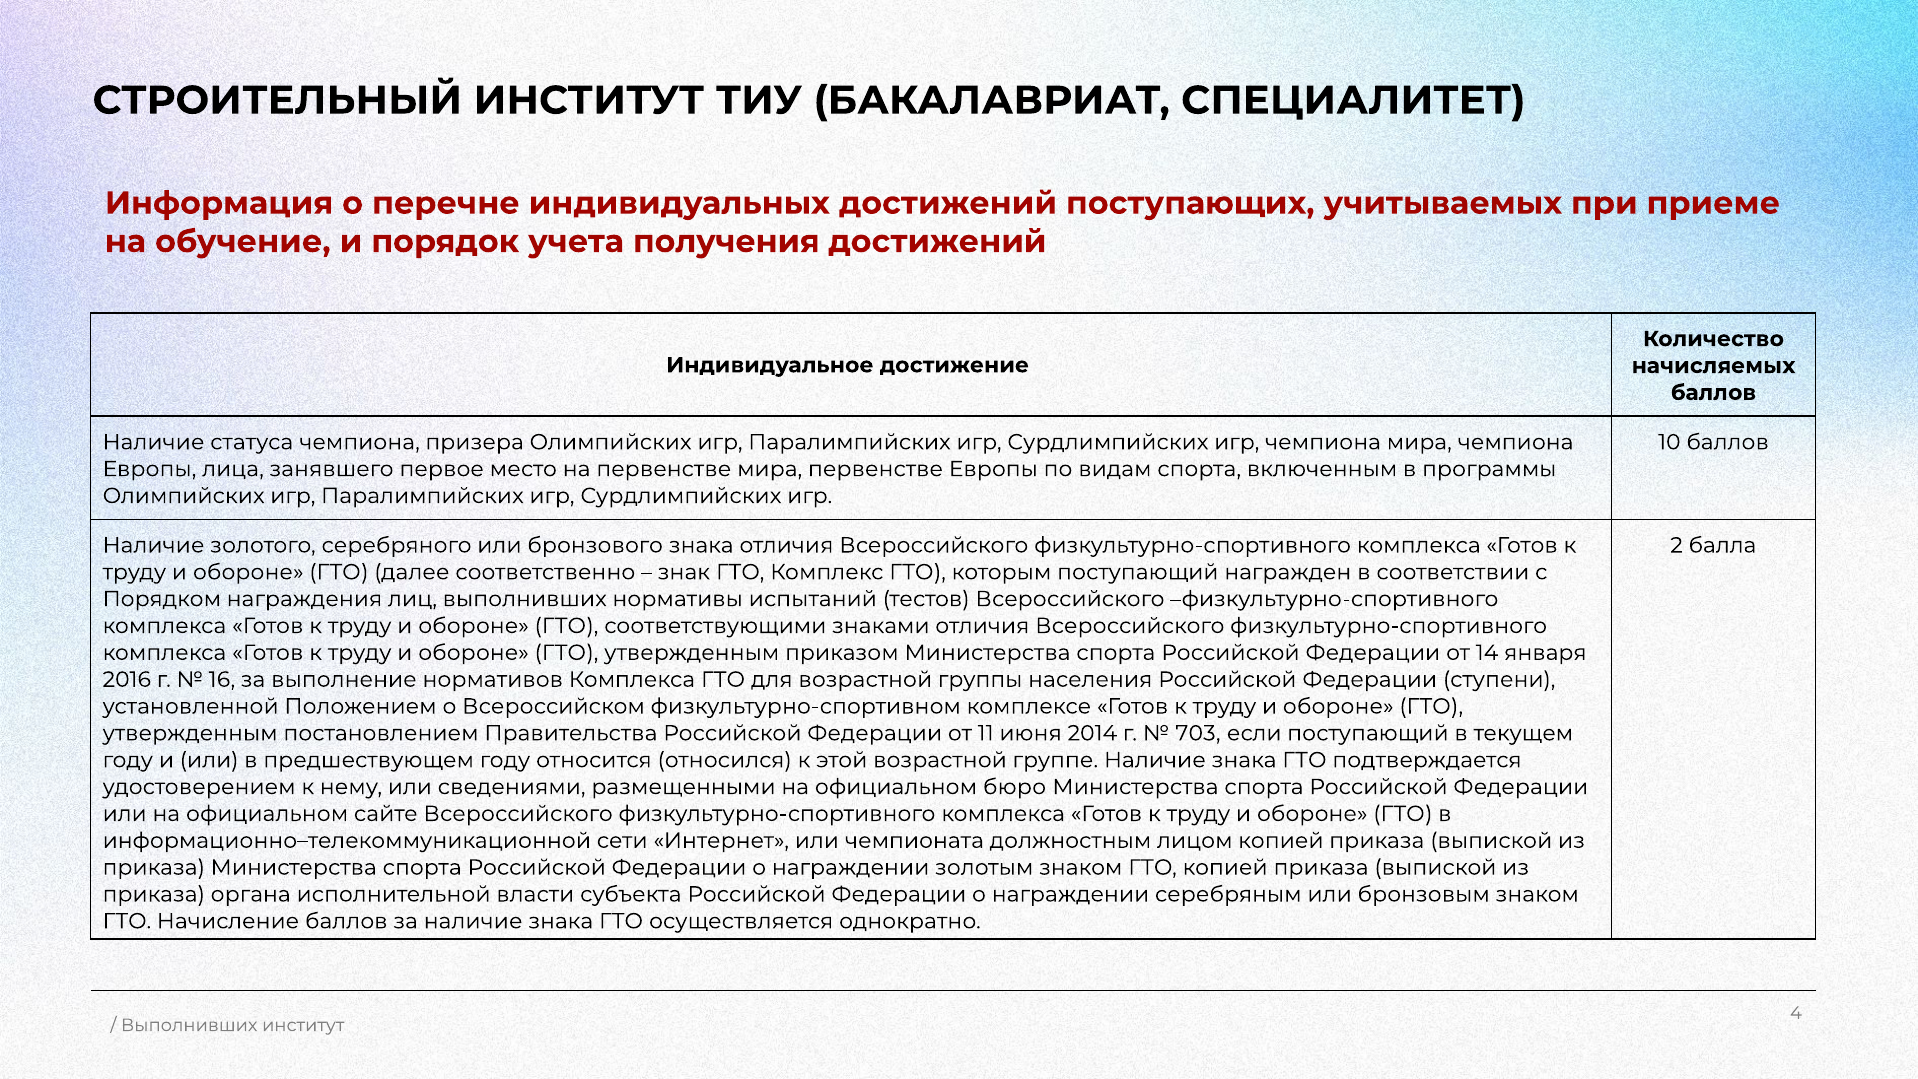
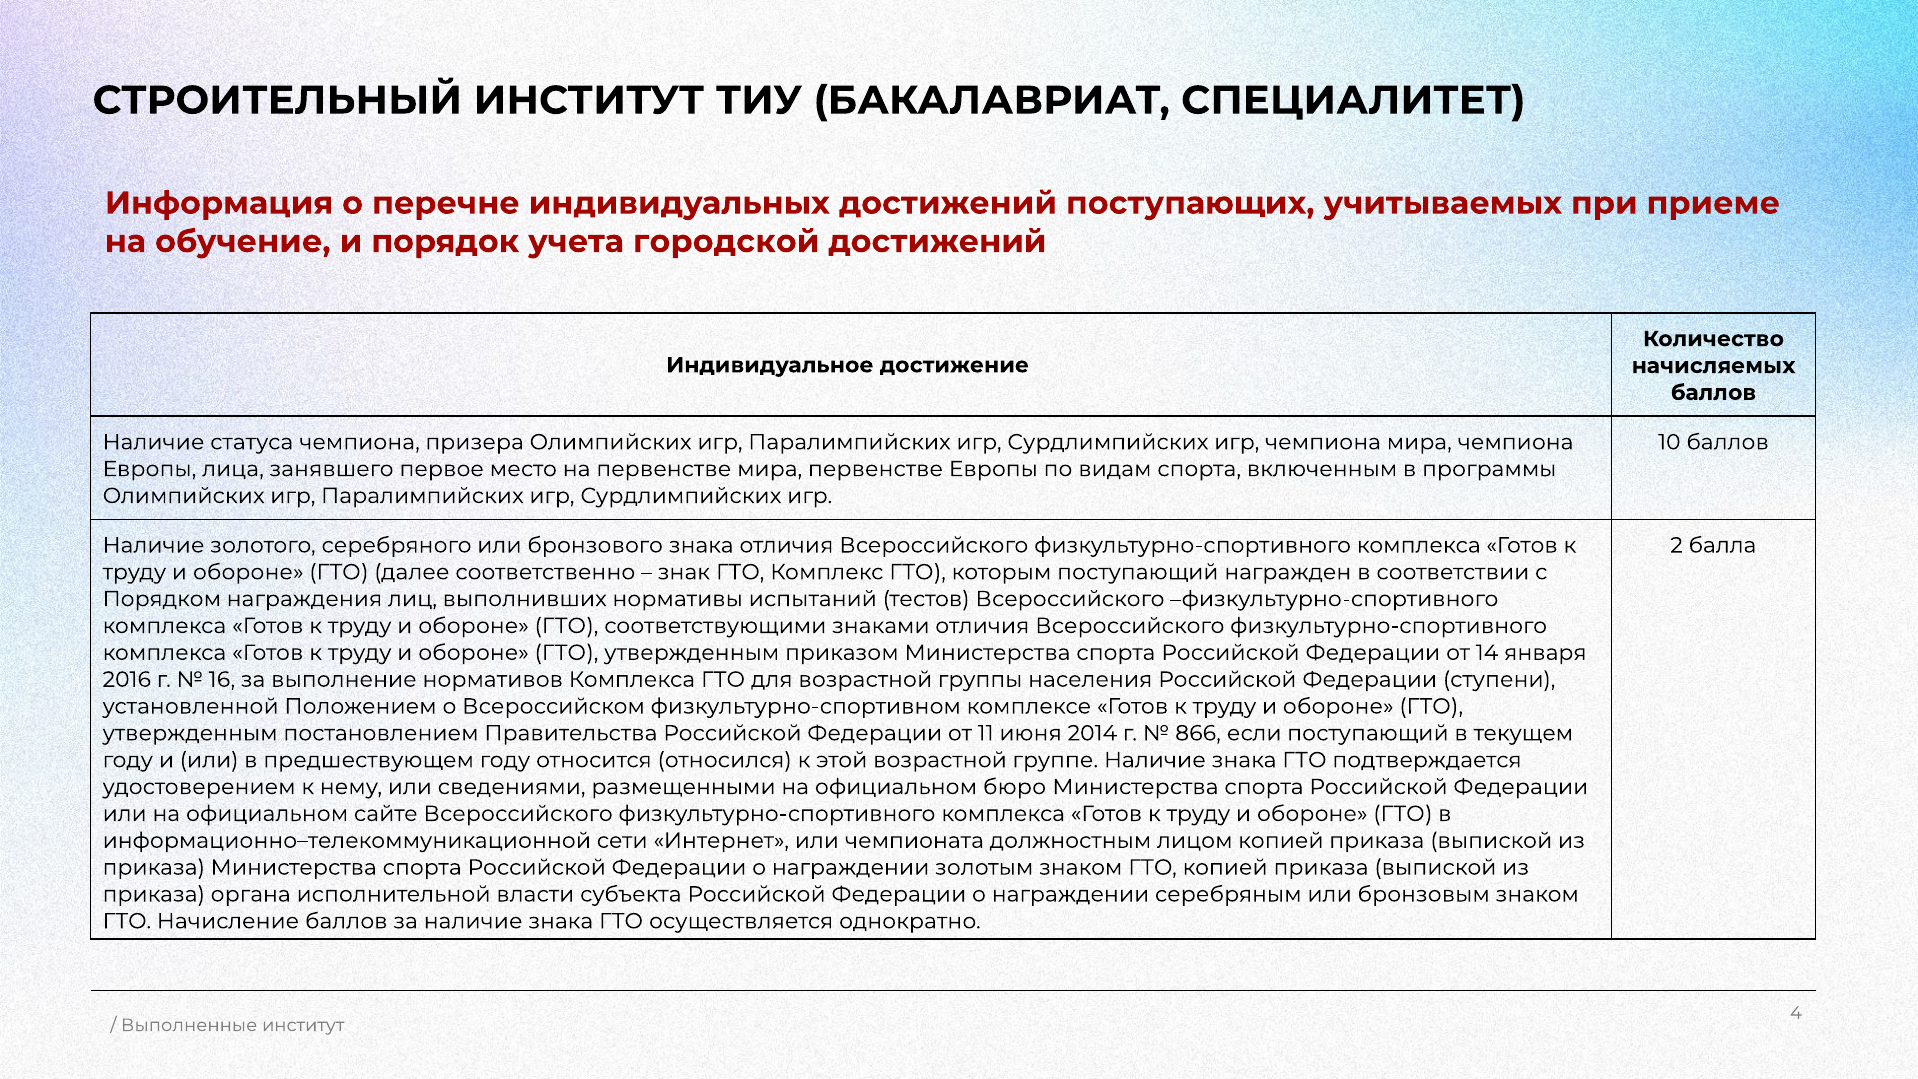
получения: получения -> городской
703: 703 -> 866
Выполнивших at (189, 1025): Выполнивших -> Выполненные
